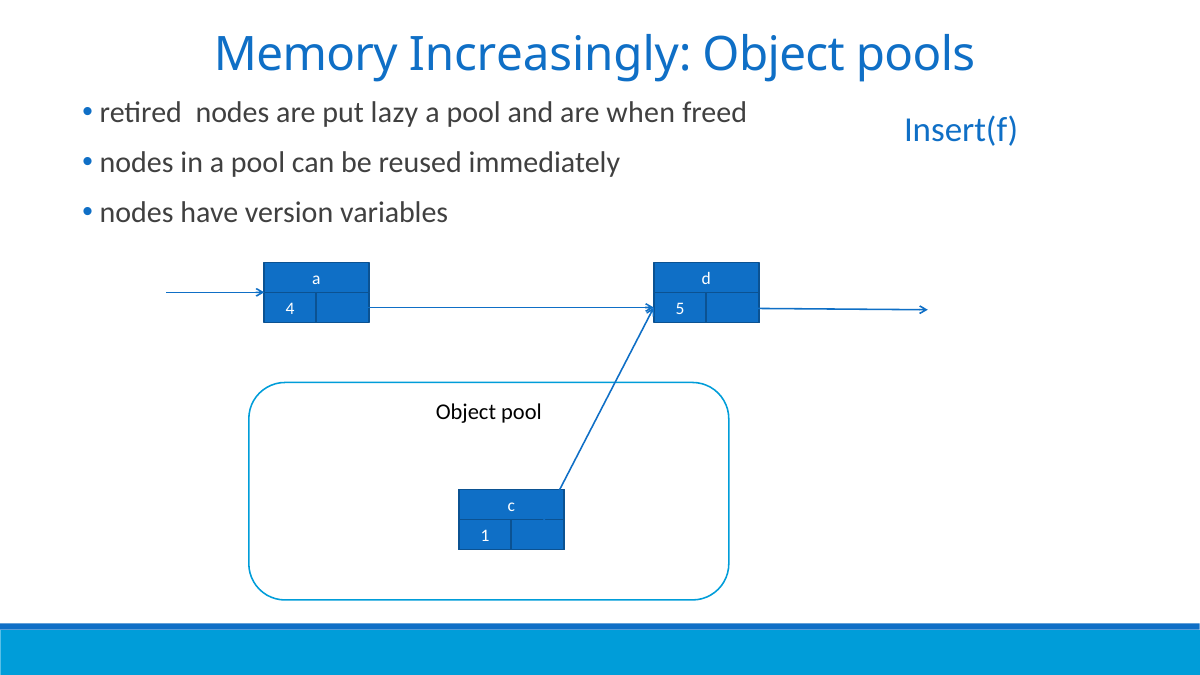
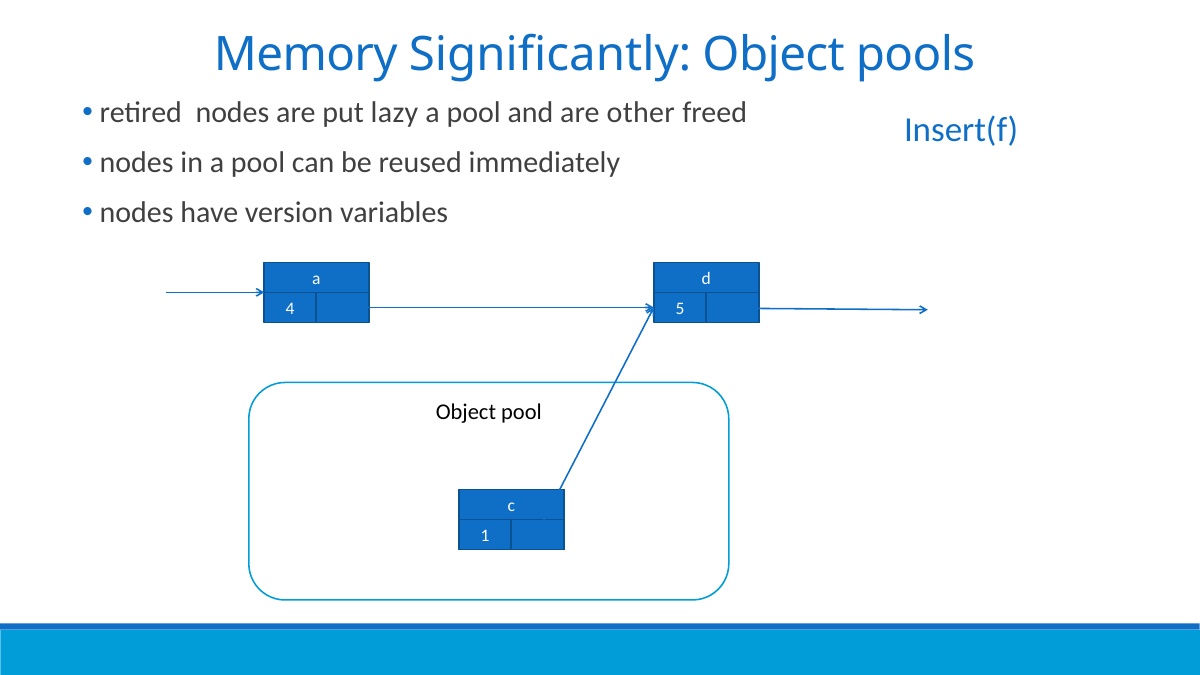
Increasingly: Increasingly -> Significantly
when: when -> other
